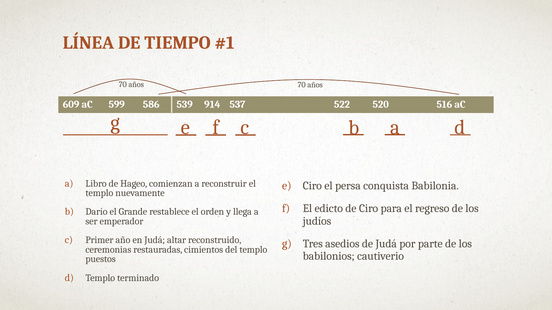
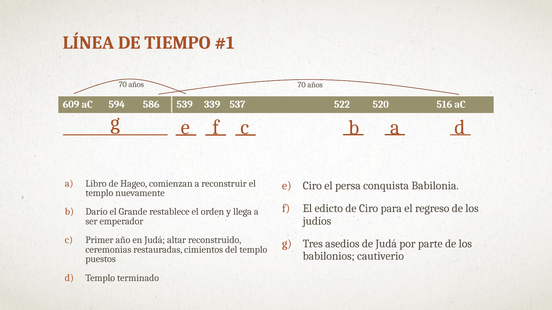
599: 599 -> 594
914: 914 -> 339
